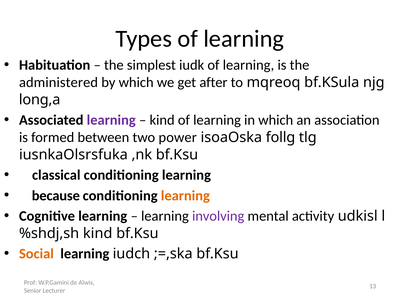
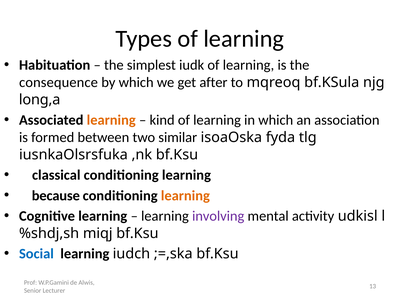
administered: administered -> consequence
learning at (111, 120) colour: purple -> orange
power: power -> similar
follg: follg -> fyda
kind at (98, 233): kind -> miqj
Social colour: orange -> blue
